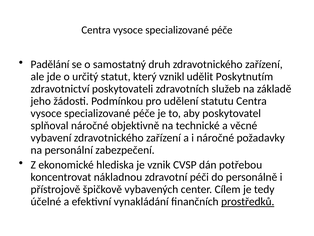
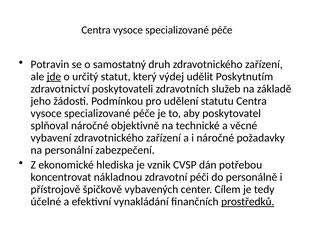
Padělání: Padělání -> Potravin
jde underline: none -> present
vznikl: vznikl -> výdej
